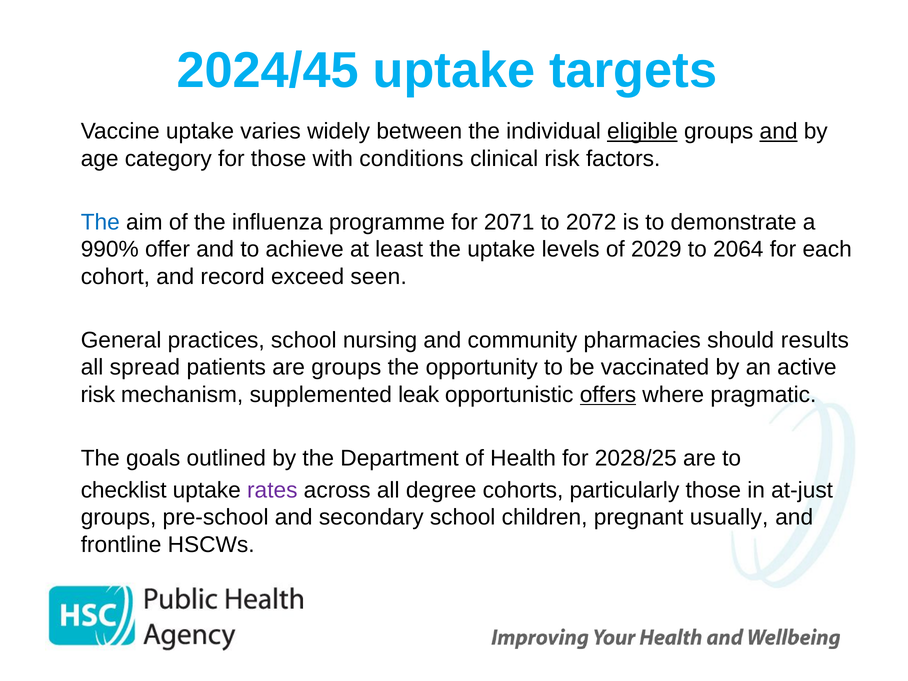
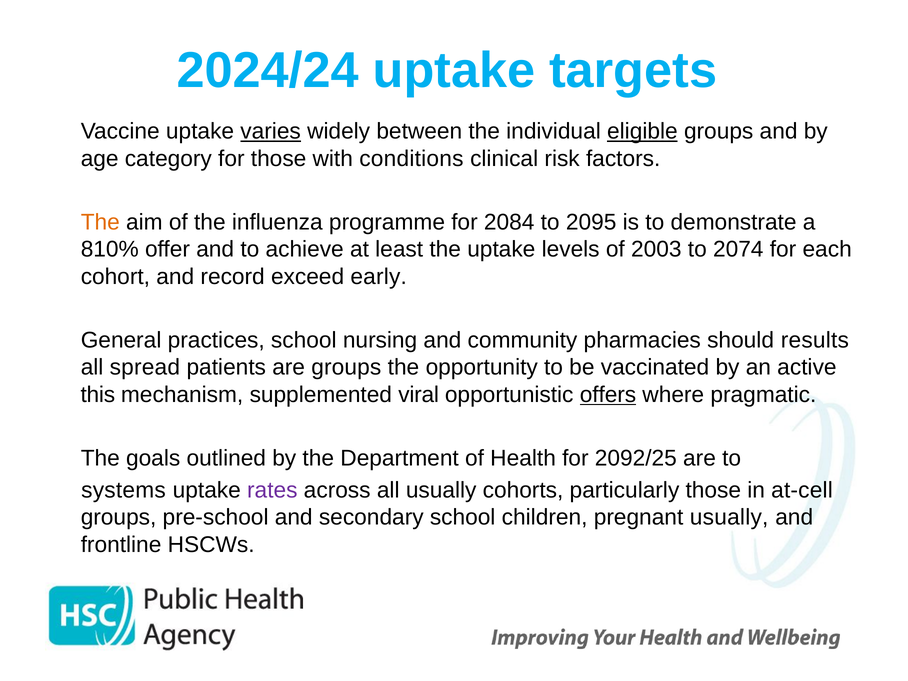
2024/45: 2024/45 -> 2024/24
varies underline: none -> present
and at (779, 131) underline: present -> none
The at (100, 222) colour: blue -> orange
2071: 2071 -> 2084
2072: 2072 -> 2095
990%: 990% -> 810%
2029: 2029 -> 2003
2064: 2064 -> 2074
seen: seen -> early
risk at (98, 395): risk -> this
leak: leak -> viral
2028/25: 2028/25 -> 2092/25
checklist: checklist -> systems
all degree: degree -> usually
at-just: at-just -> at-cell
